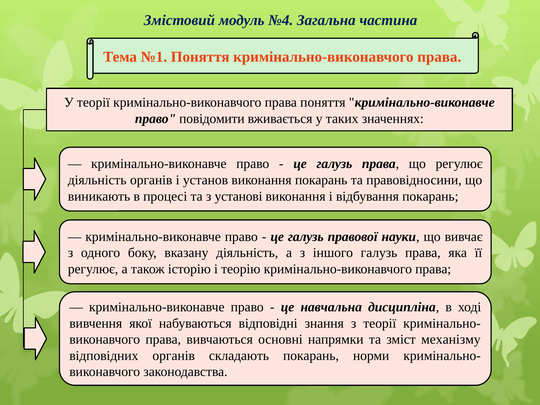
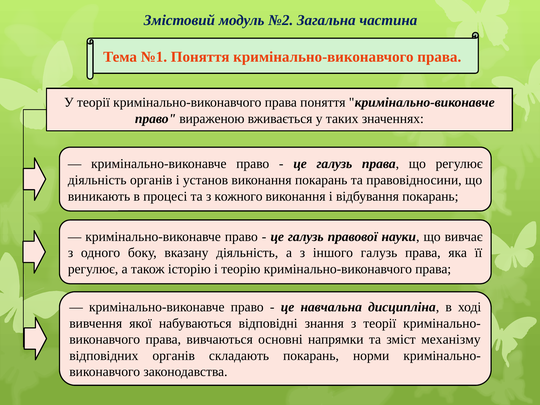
№4: №4 -> №2
повідомити: повідомити -> вираженою
установі: установі -> кожного
